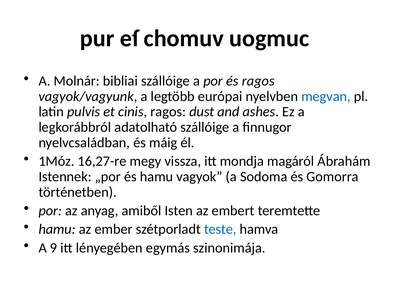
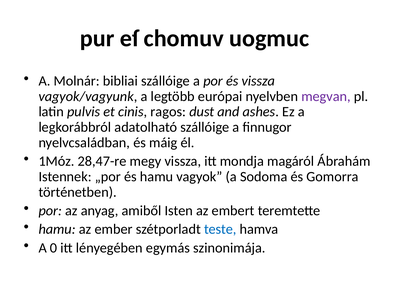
és ragos: ragos -> vissza
megvan colour: blue -> purple
16,27-re: 16,27-re -> 28,47-re
9: 9 -> 0
